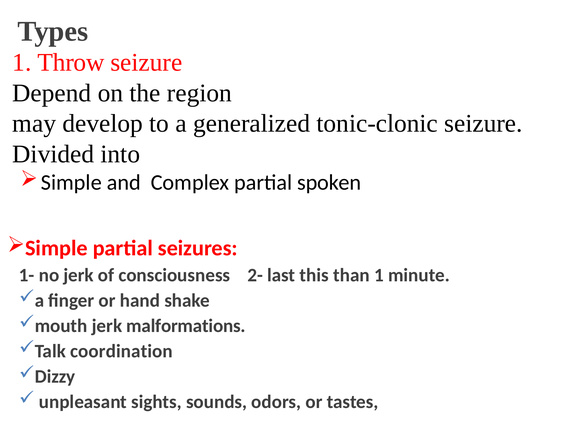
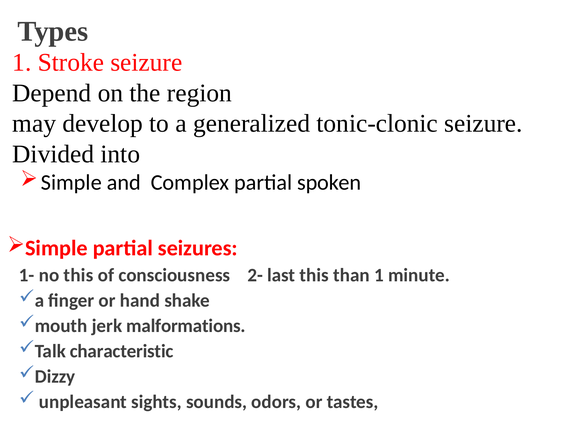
Throw: Throw -> Stroke
no jerk: jerk -> this
coordination: coordination -> characteristic
